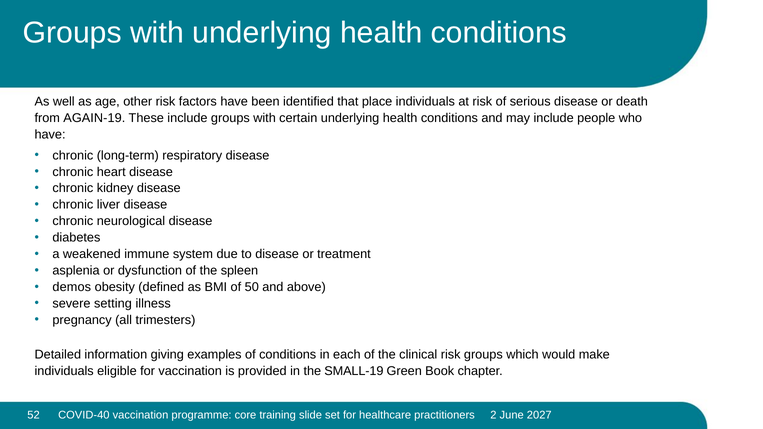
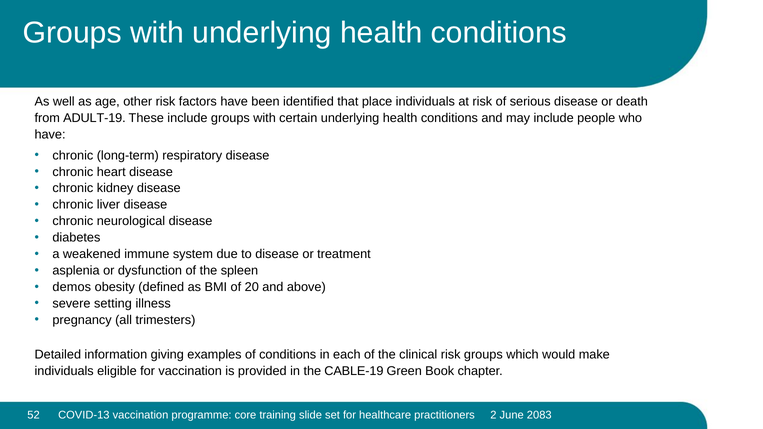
AGAIN-19: AGAIN-19 -> ADULT-19
50: 50 -> 20
SMALL-19: SMALL-19 -> CABLE-19
COVID-40: COVID-40 -> COVID-13
2027: 2027 -> 2083
